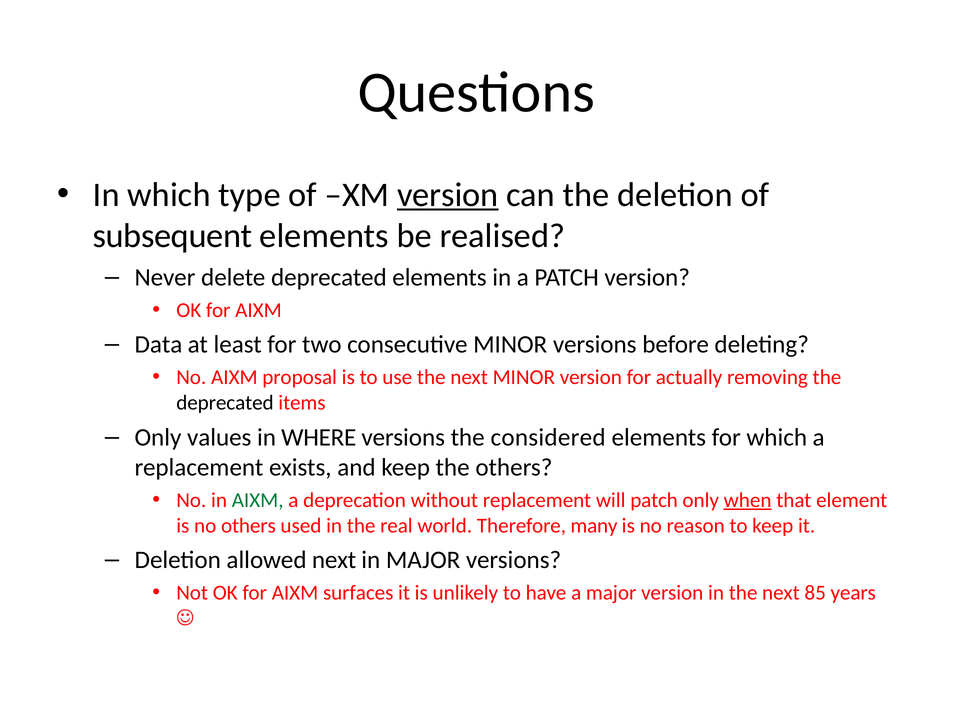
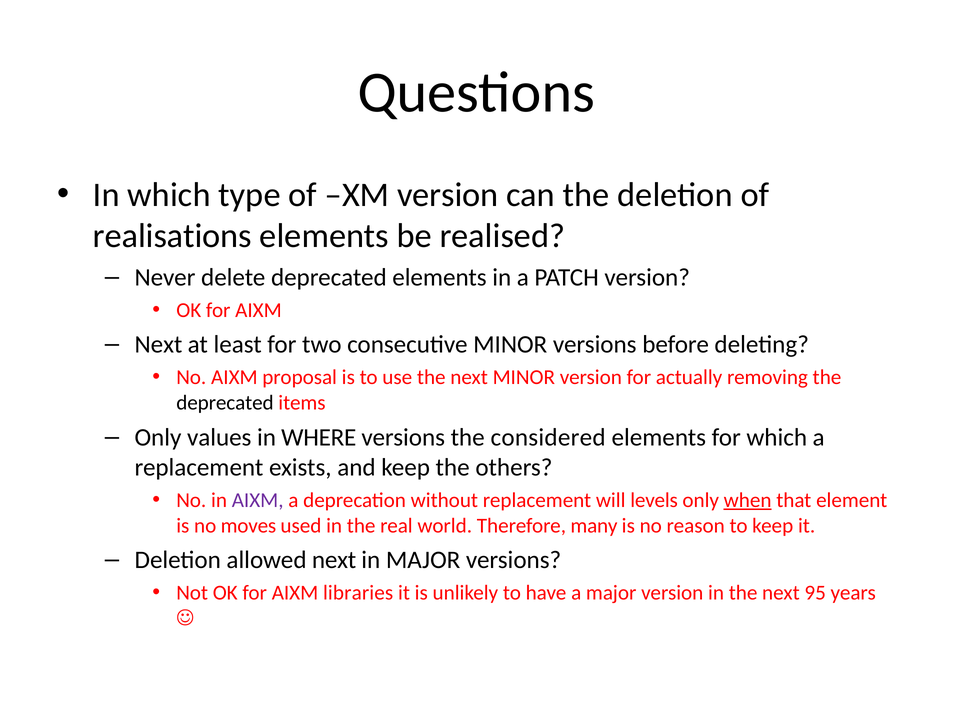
version at (448, 195) underline: present -> none
subsequent: subsequent -> realisations
Data at (158, 344): Data -> Next
AIXM at (258, 500) colour: green -> purple
will patch: patch -> levels
no others: others -> moves
surfaces: surfaces -> libraries
85: 85 -> 95
